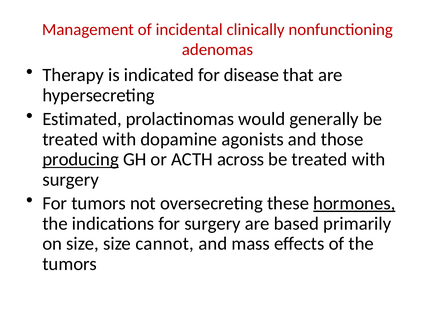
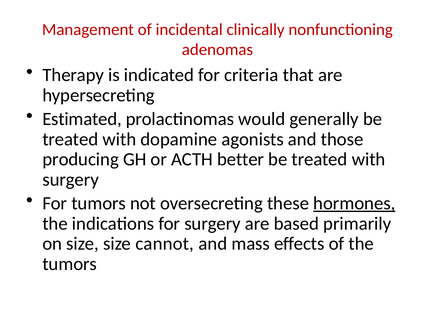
disease: disease -> criteria
producing underline: present -> none
across: across -> better
